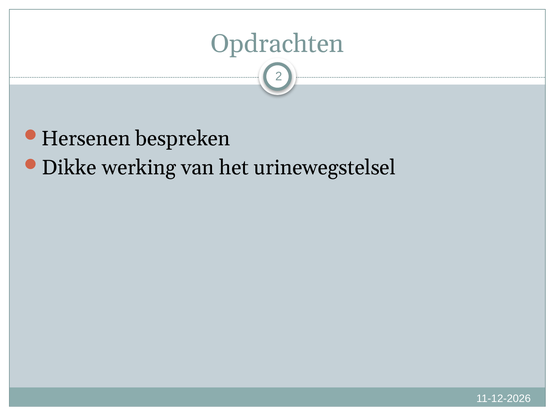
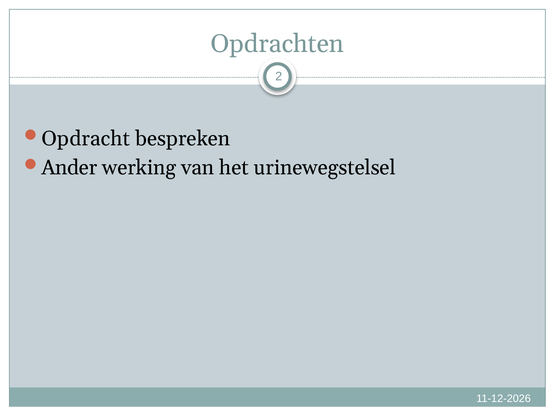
Hersenen: Hersenen -> Opdracht
Dikke: Dikke -> Ander
